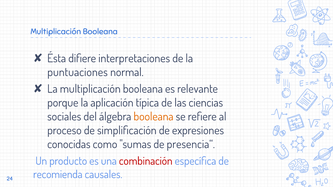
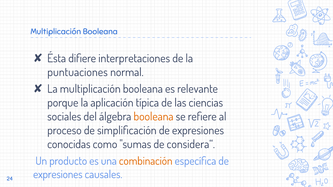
presencia“: presencia“ -> considera“
combinación colour: red -> orange
recomienda at (58, 175): recomienda -> expresiones
